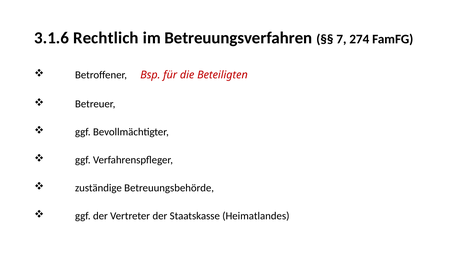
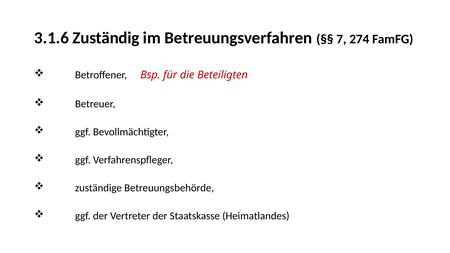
Rechtlich: Rechtlich -> Zuständig
